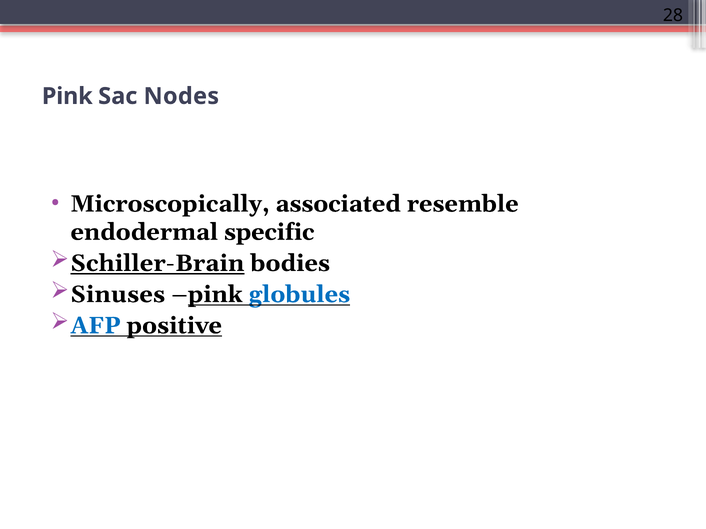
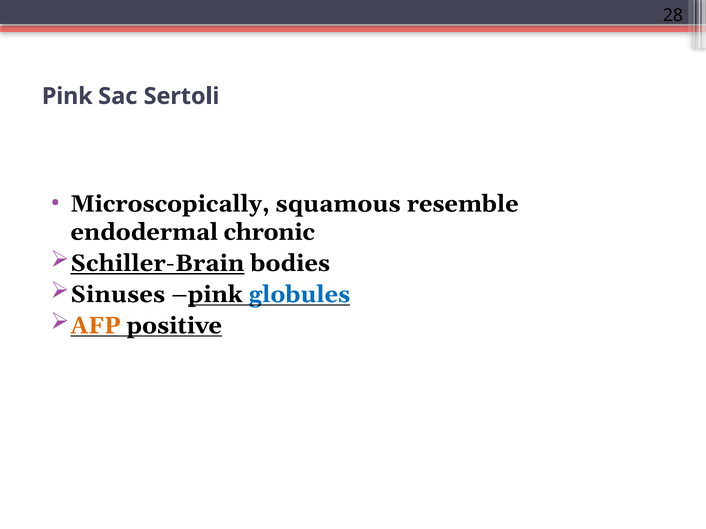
Nodes: Nodes -> Sertoli
associated: associated -> squamous
specific: specific -> chronic
AFP colour: blue -> orange
